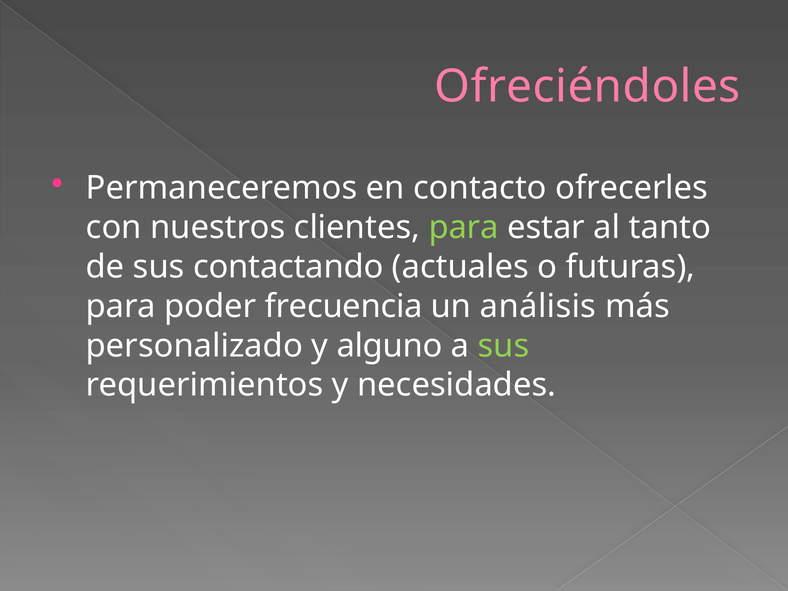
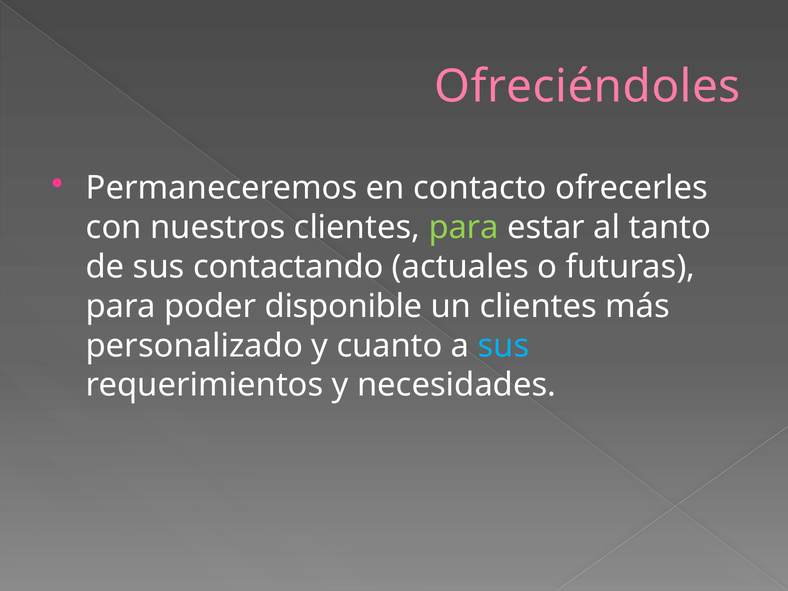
frecuencia: frecuencia -> disponible
un análisis: análisis -> clientes
alguno: alguno -> cuanto
sus at (504, 346) colour: light green -> light blue
